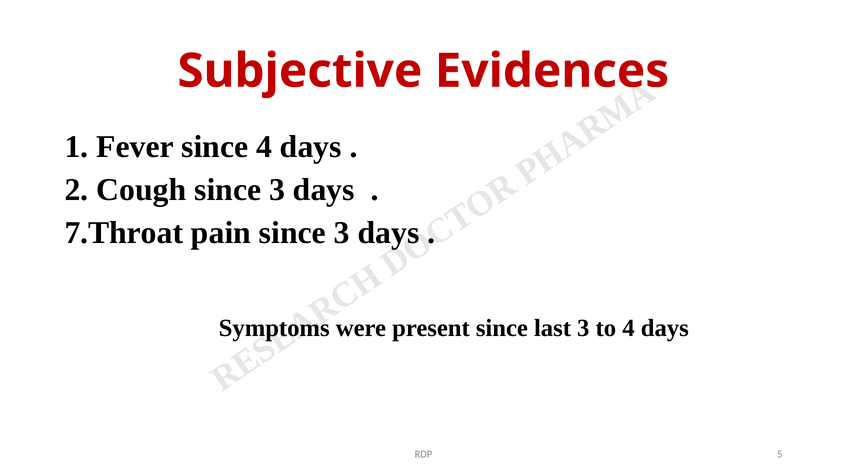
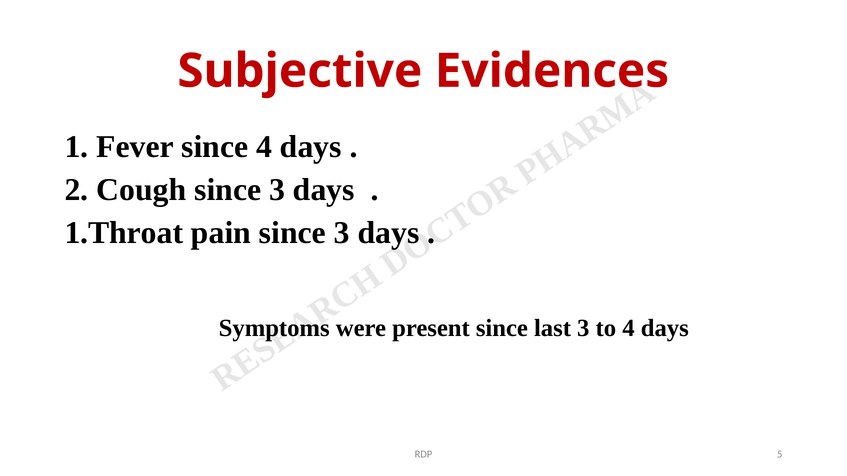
7.Throat: 7.Throat -> 1.Throat
